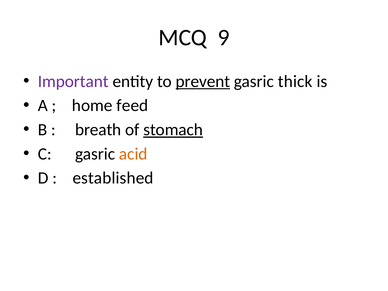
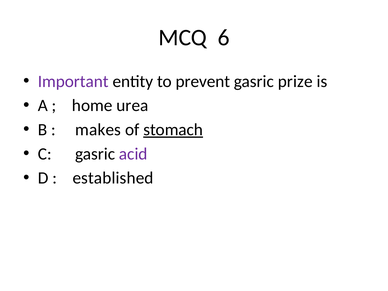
9: 9 -> 6
prevent underline: present -> none
thick: thick -> prize
feed: feed -> urea
breath: breath -> makes
acid colour: orange -> purple
